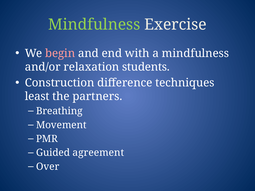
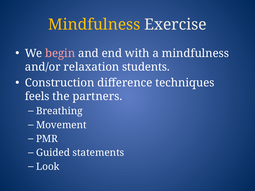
Mindfulness at (94, 25) colour: light green -> yellow
least: least -> feels
agreement: agreement -> statements
Over: Over -> Look
